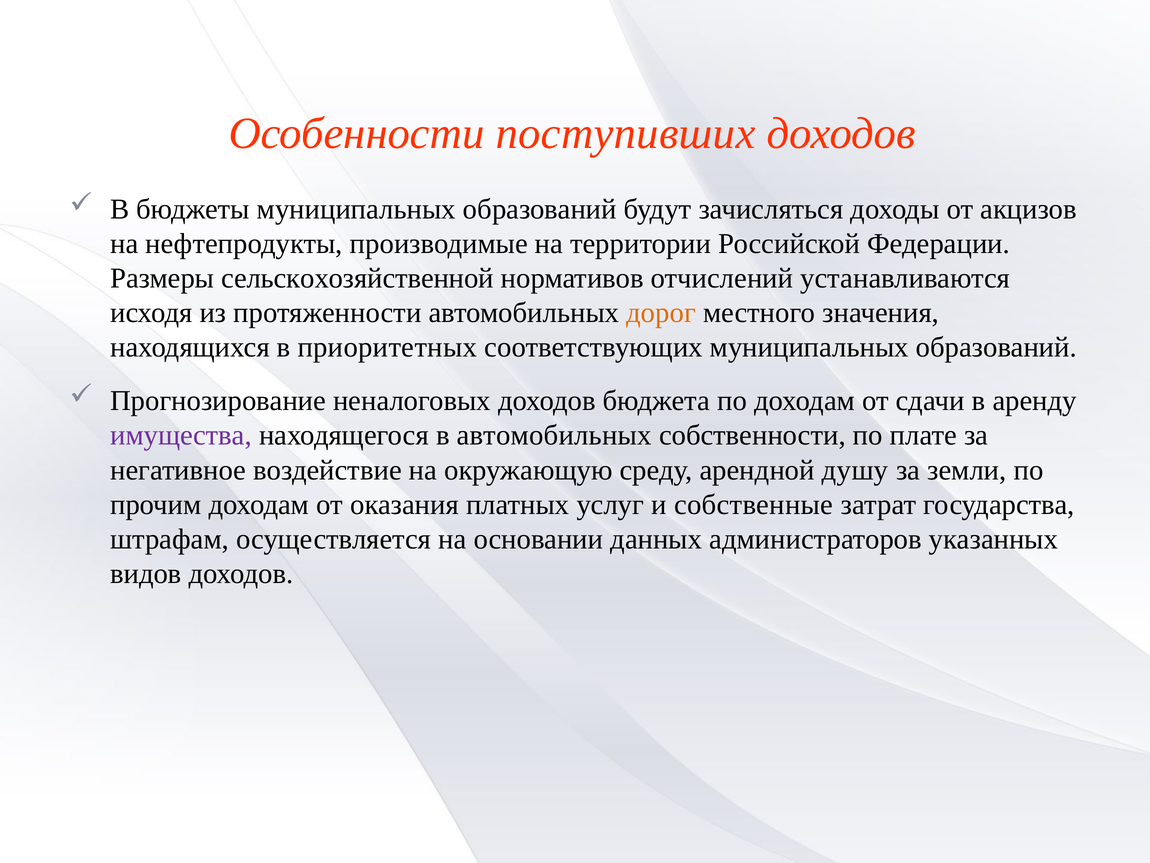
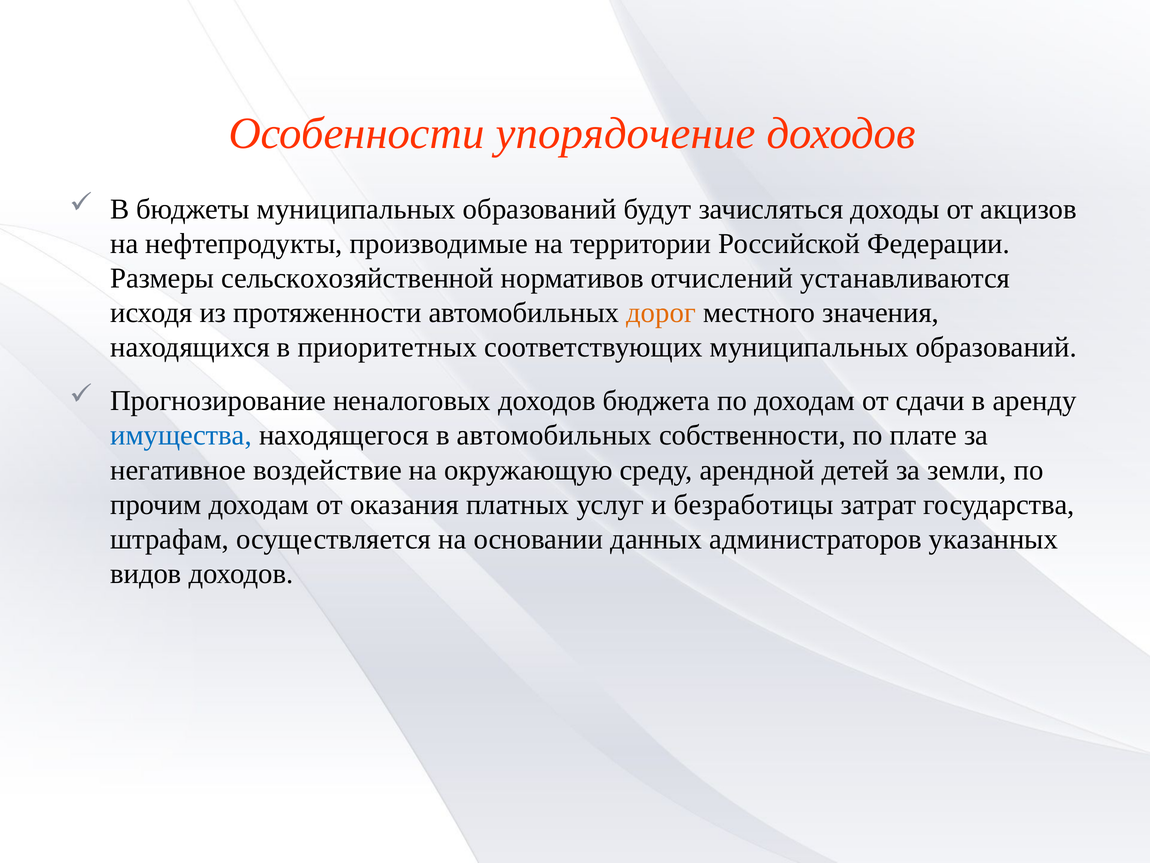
поступивших: поступивших -> упорядочение
имущества colour: purple -> blue
душу: душу -> детей
собственные: собственные -> безработицы
